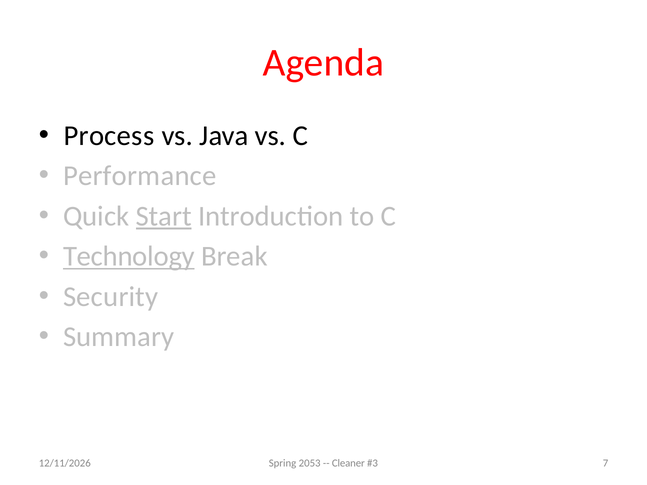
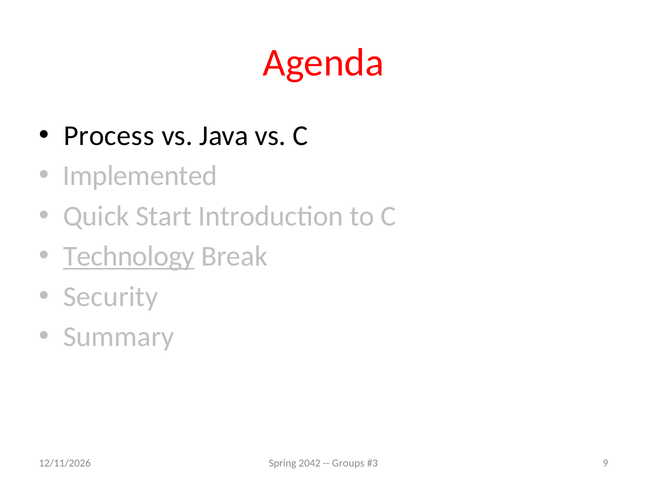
Performance: Performance -> Implemented
Start underline: present -> none
2053: 2053 -> 2042
Cleaner: Cleaner -> Groups
7: 7 -> 9
